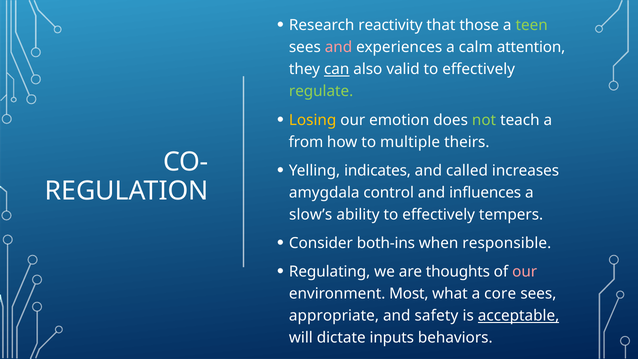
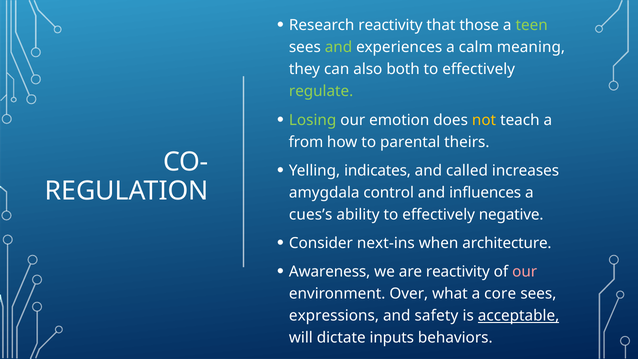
and at (338, 47) colour: pink -> light green
attention: attention -> meaning
can underline: present -> none
valid: valid -> both
Losing colour: yellow -> light green
not colour: light green -> yellow
multiple: multiple -> parental
slow’s: slow’s -> cues’s
tempers: tempers -> negative
both-ins: both-ins -> next-ins
responsible: responsible -> architecture
Regulating: Regulating -> Awareness
are thoughts: thoughts -> reactivity
Most: Most -> Over
appropriate: appropriate -> expressions
